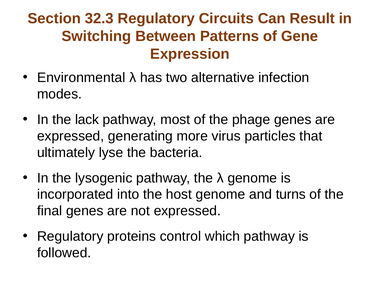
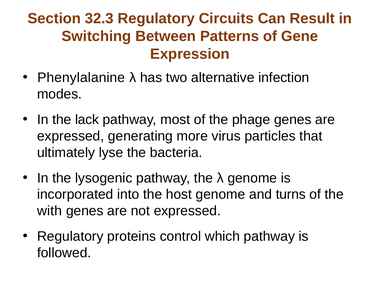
Environmental: Environmental -> Phenylalanine
final: final -> with
